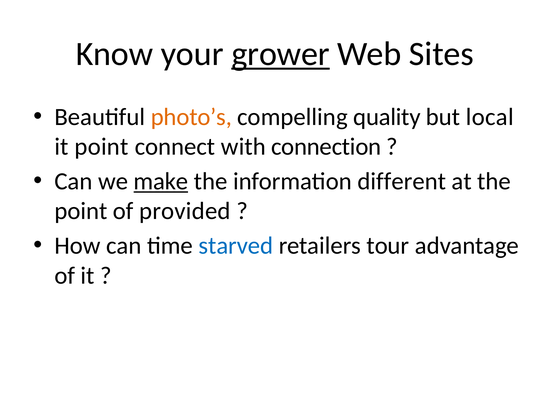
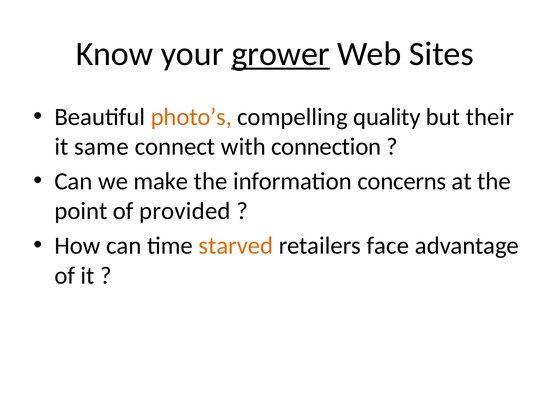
local: local -> their
it point: point -> same
make underline: present -> none
different: different -> concerns
starved colour: blue -> orange
tour: tour -> face
